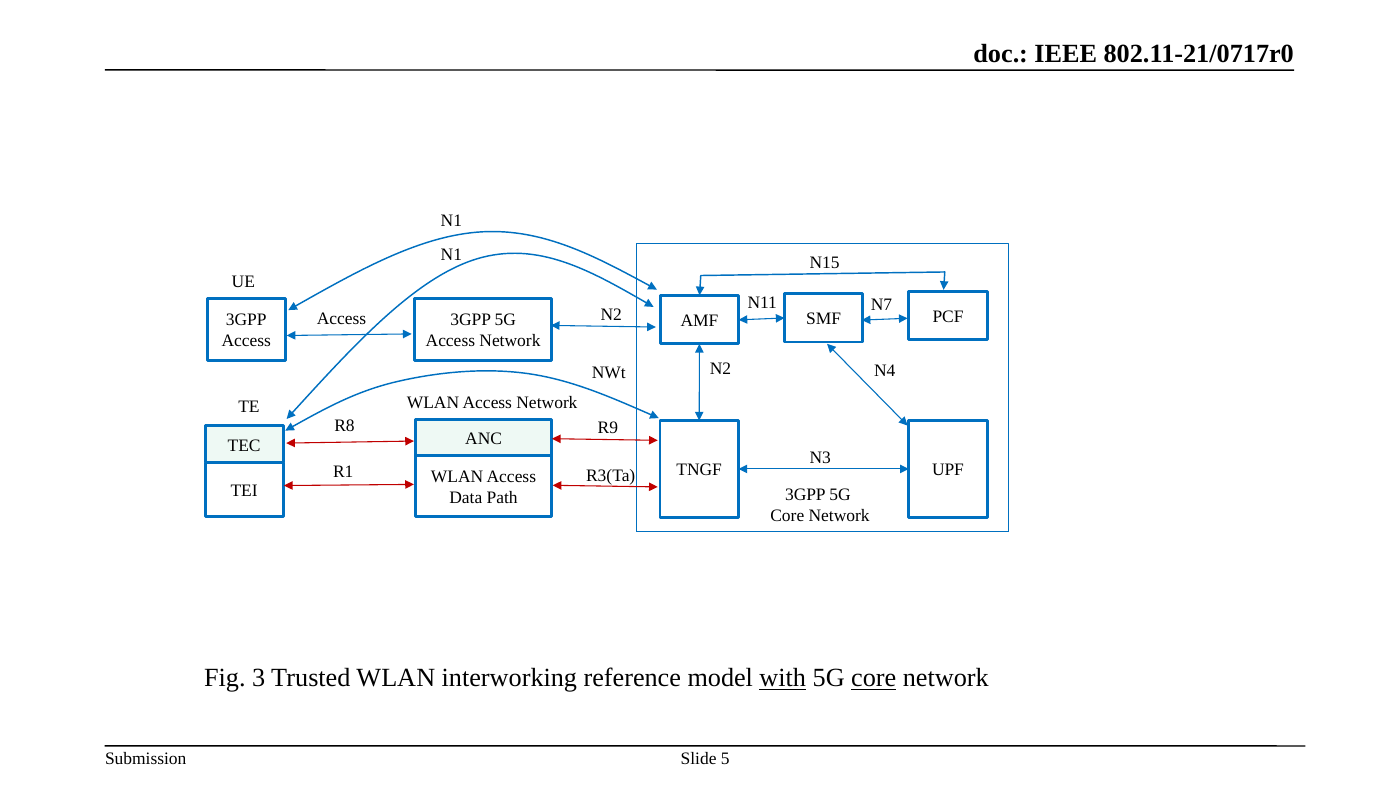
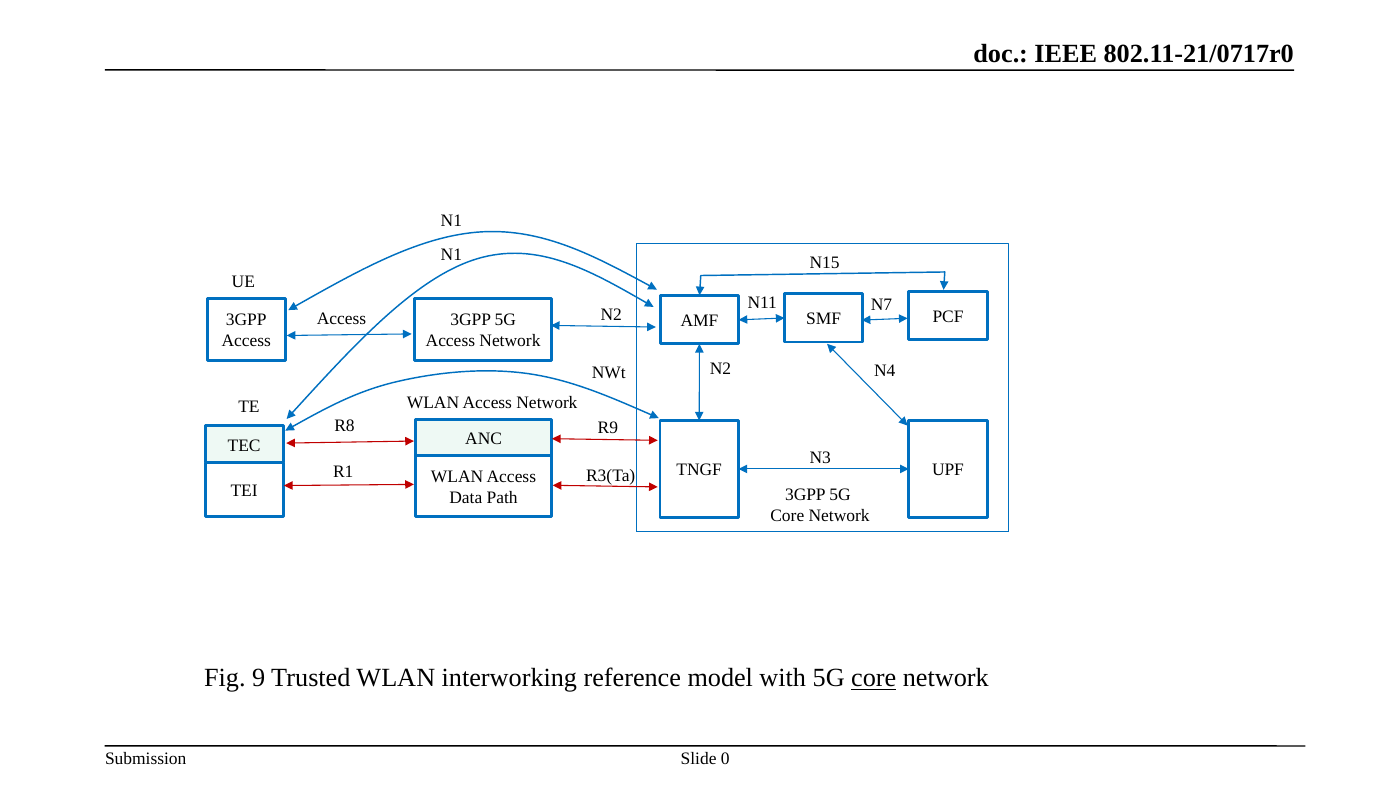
3: 3 -> 9
with underline: present -> none
5: 5 -> 0
